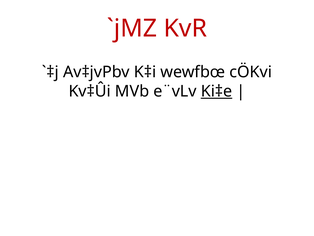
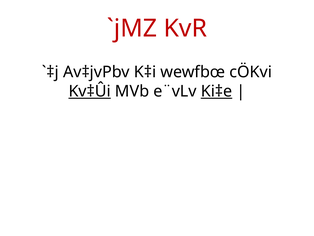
Kv‡Ûi underline: none -> present
